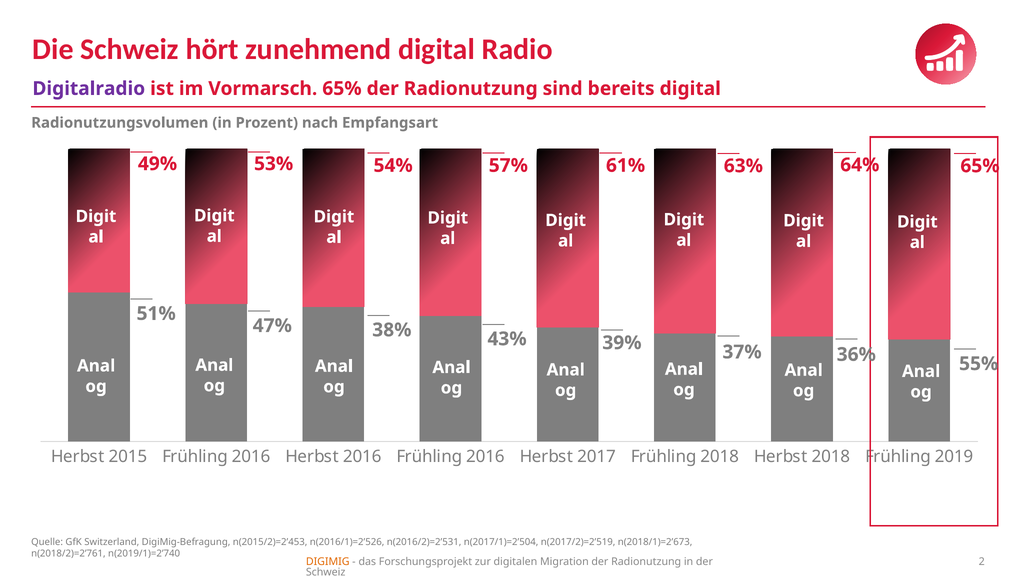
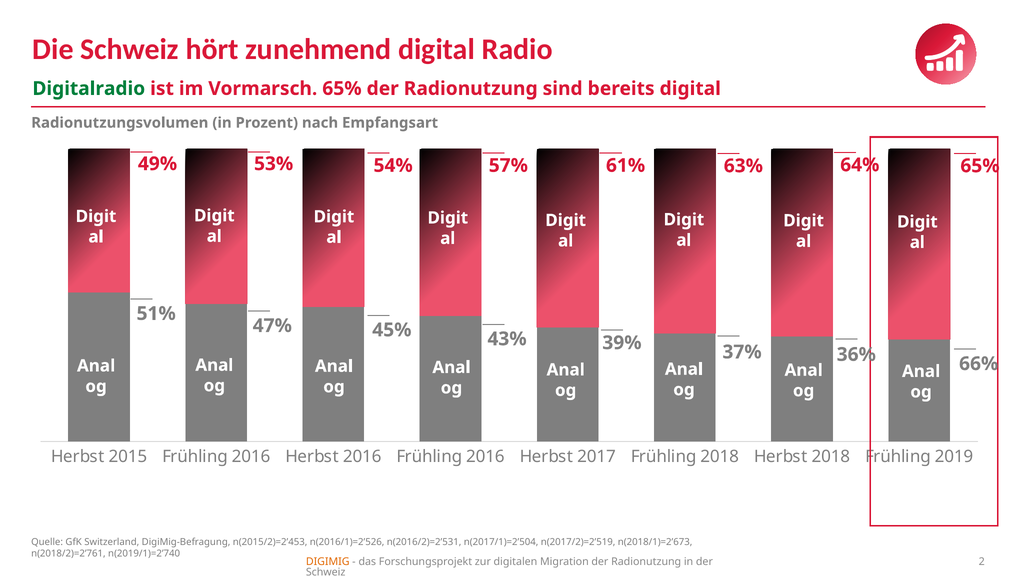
Digitalradio colour: purple -> green
38%: 38% -> 45%
55%: 55% -> 66%
